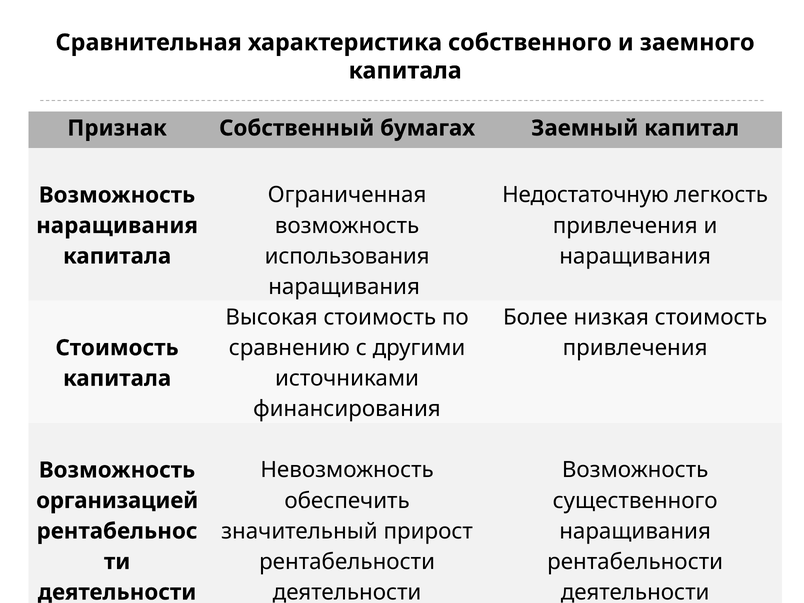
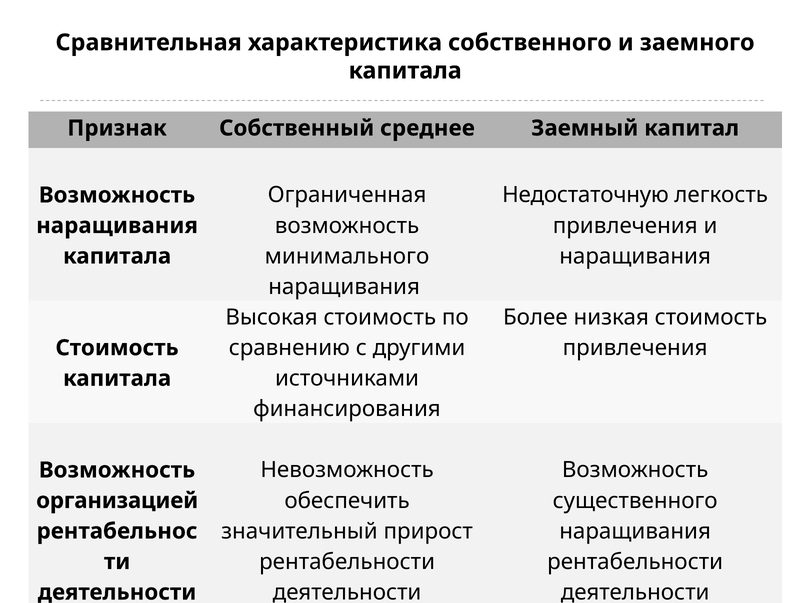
бумагах: бумагах -> среднее
использования: использования -> минимального
